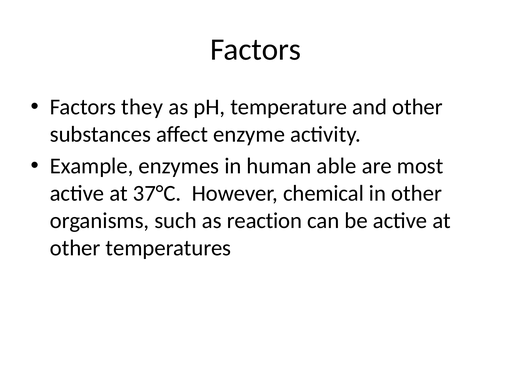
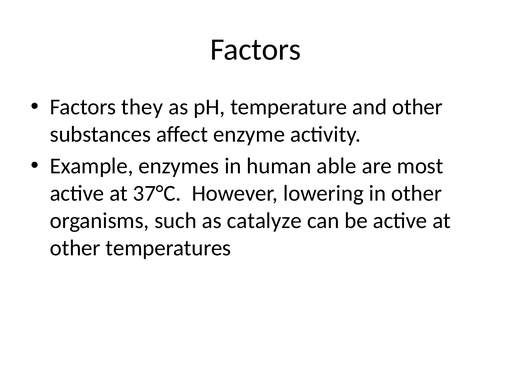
chemical: chemical -> lowering
reaction: reaction -> catalyze
